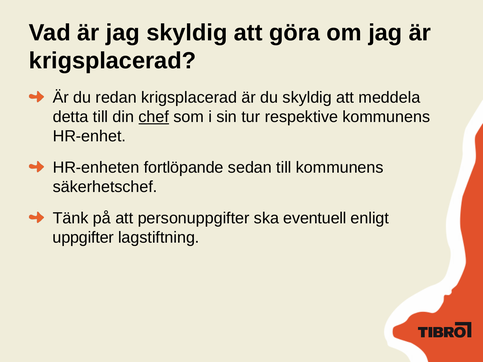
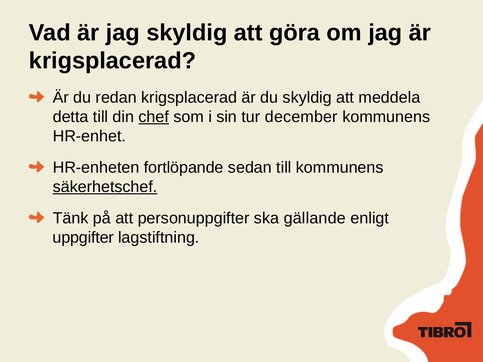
respektive: respektive -> december
säkerhetschef underline: none -> present
eventuell: eventuell -> gällande
